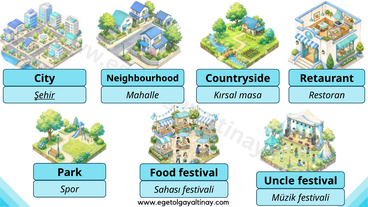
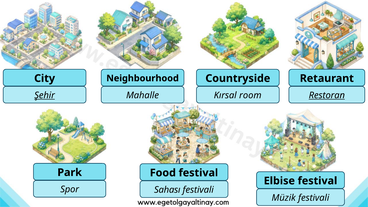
masa: masa -> room
Restoran underline: none -> present
Uncle: Uncle -> Elbise
